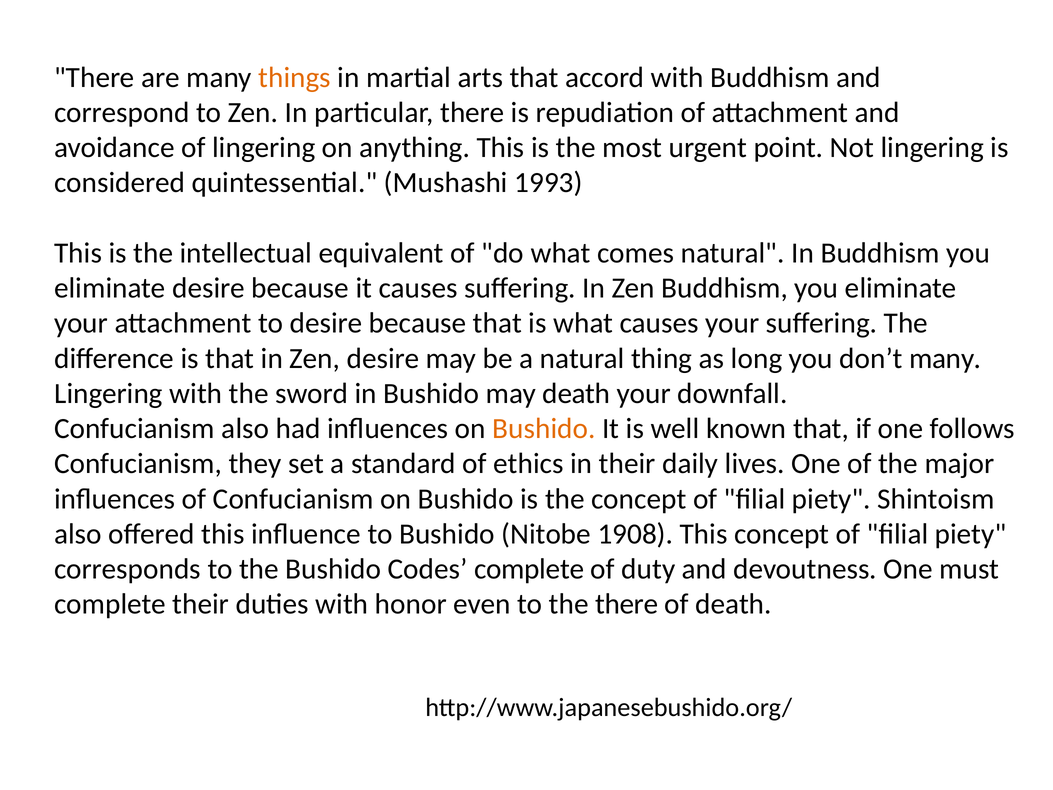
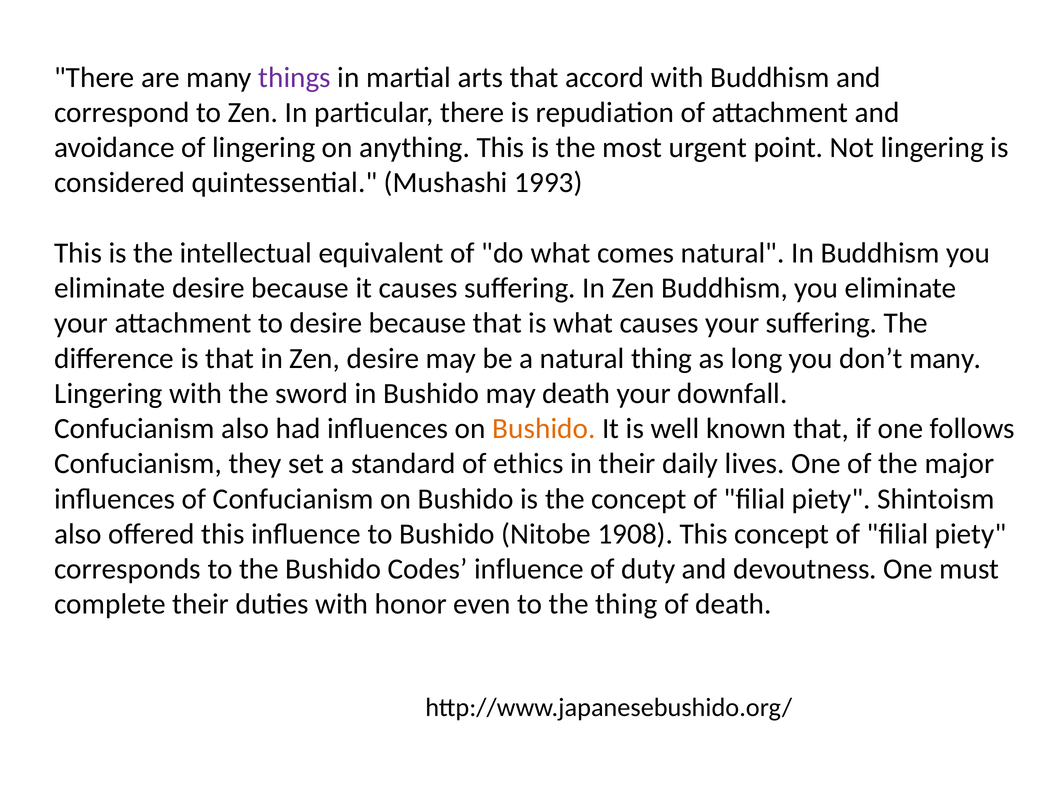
things colour: orange -> purple
Codes complete: complete -> influence
the there: there -> thing
